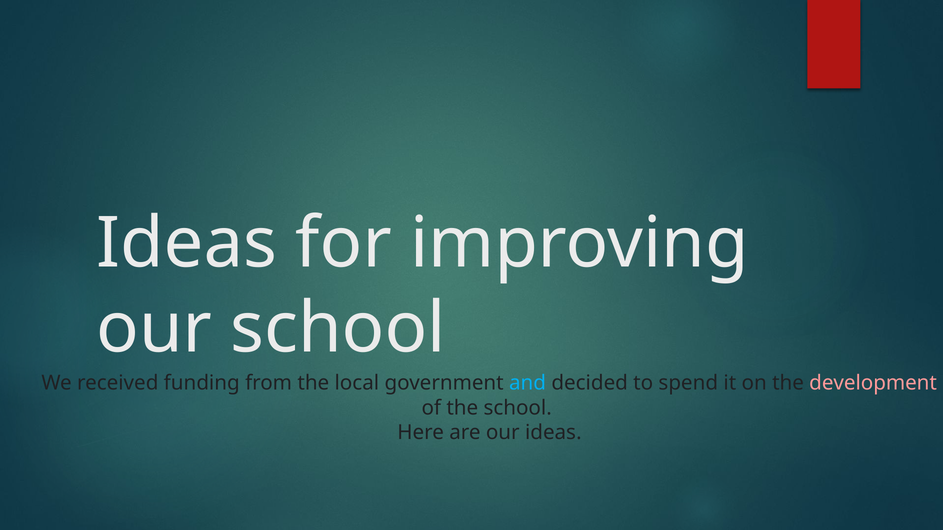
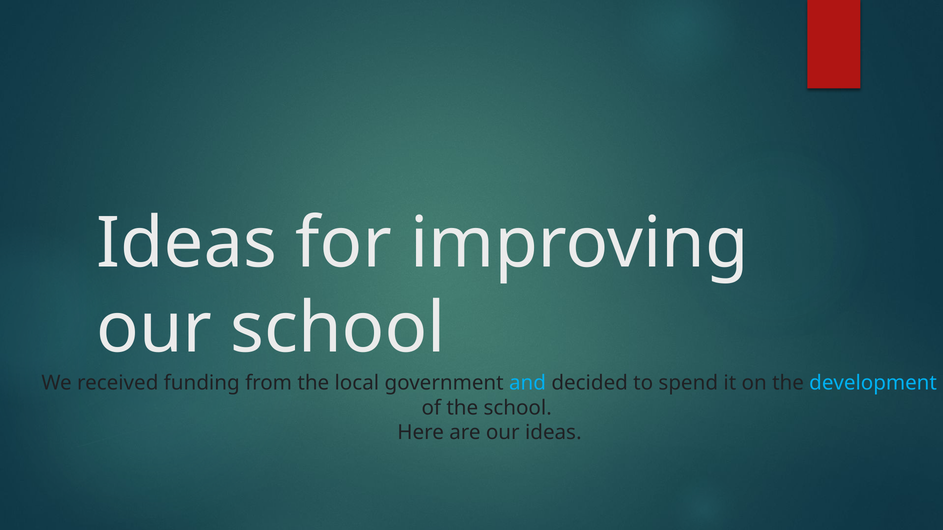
development colour: pink -> light blue
